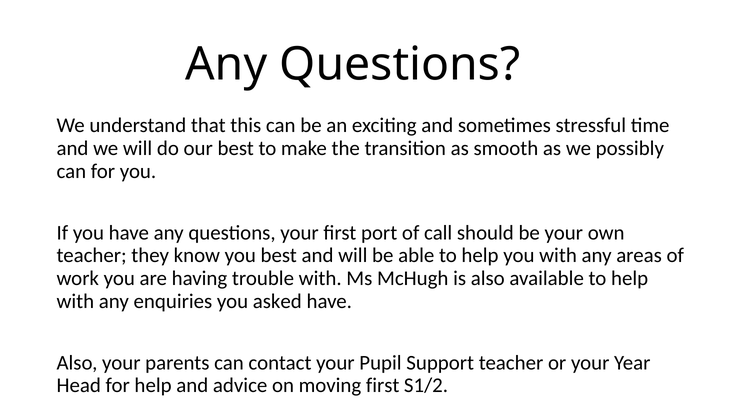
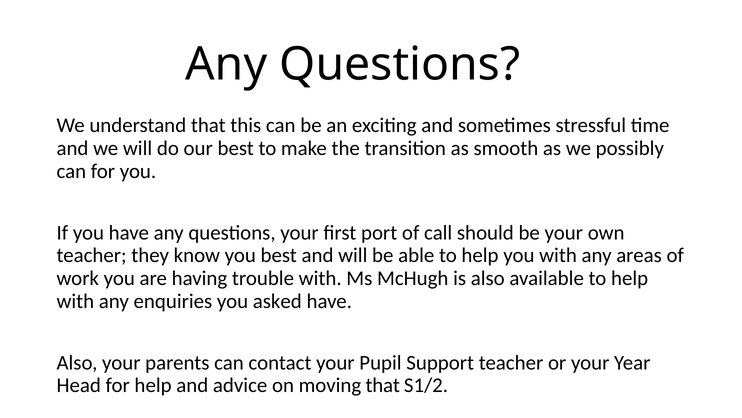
moving first: first -> that
